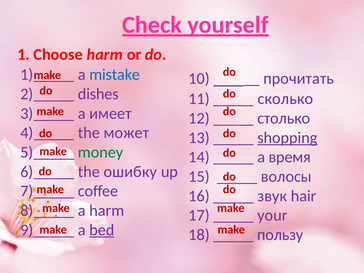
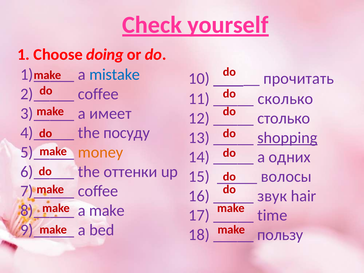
Choose harm: harm -> doing
dishes at (98, 94): dishes -> coffee
может: может -> посуду
money colour: green -> orange
время: время -> одних
ошибку: ошибку -> оттенки
a harm: harm -> make
your: your -> time
bed underline: present -> none
